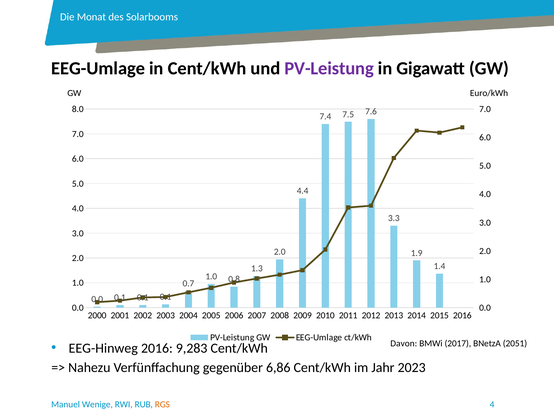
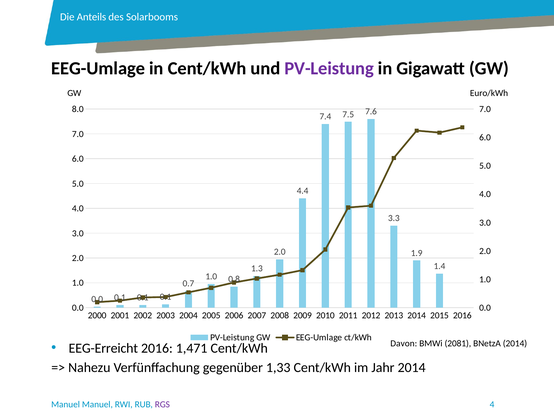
Monat: Monat -> Anteils
2017: 2017 -> 2081
BNetzA 2051: 2051 -> 2014
EEG-Hinweg: EEG-Hinweg -> EEG-Erreicht
9,283: 9,283 -> 1,471
6,86: 6,86 -> 1,33
Jahr 2023: 2023 -> 2014
Manuel Wenige: Wenige -> Manuel
RGS colour: orange -> purple
